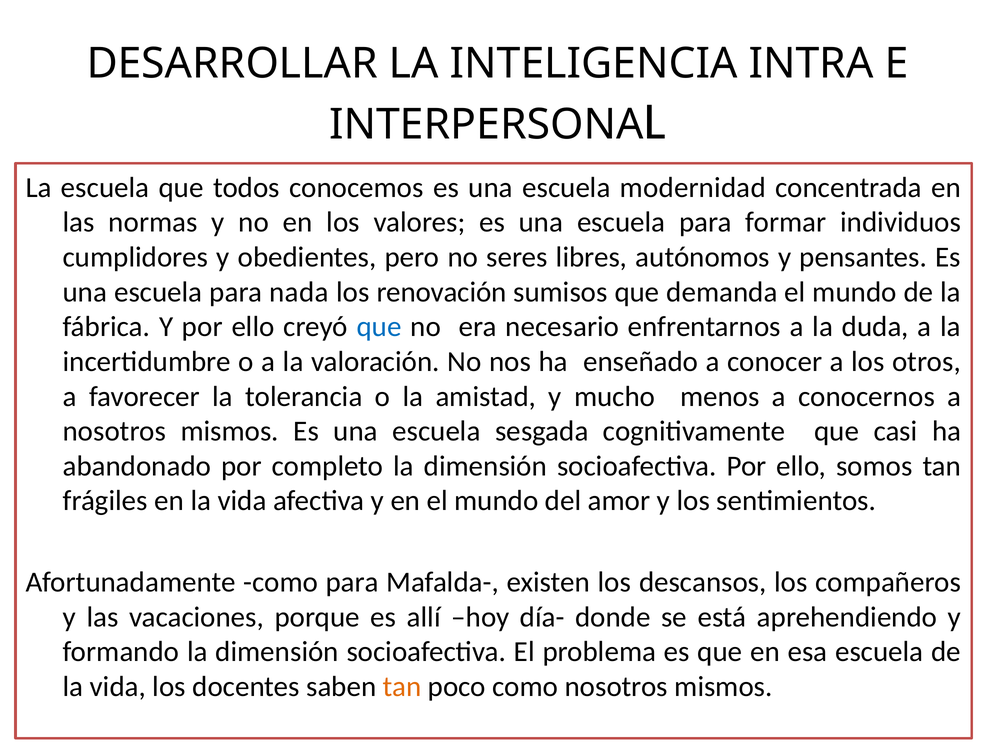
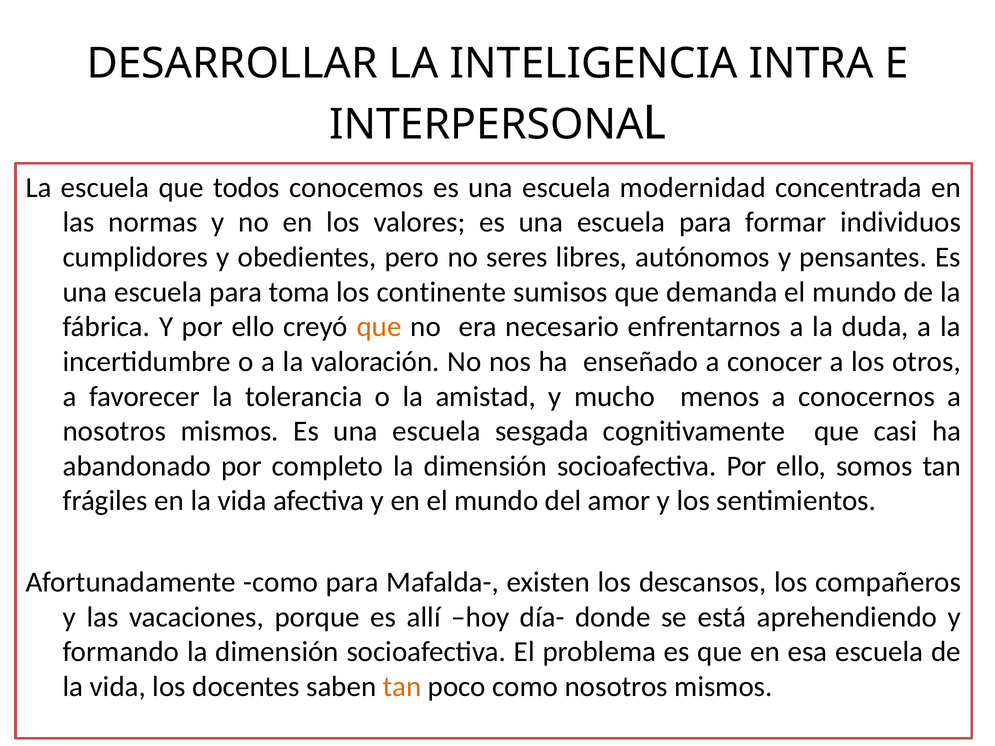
nada: nada -> toma
renovación: renovación -> continente
que at (379, 327) colour: blue -> orange
